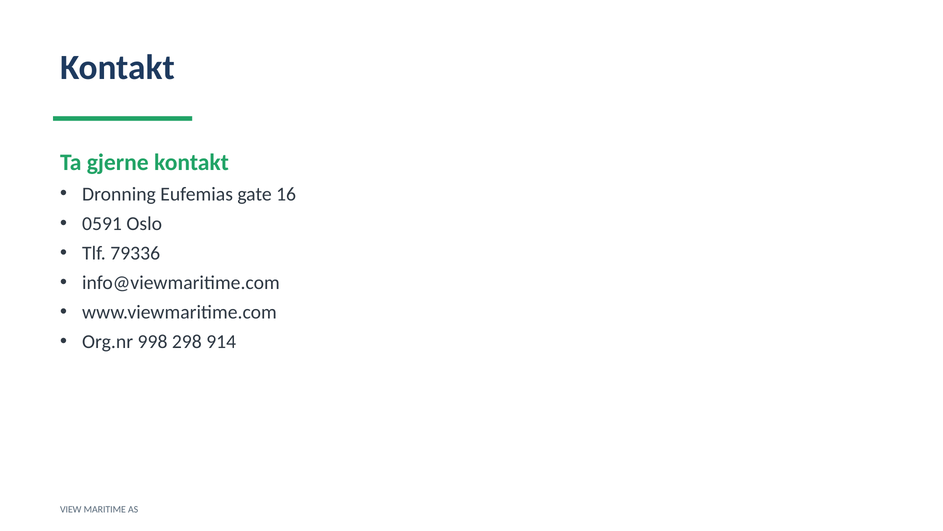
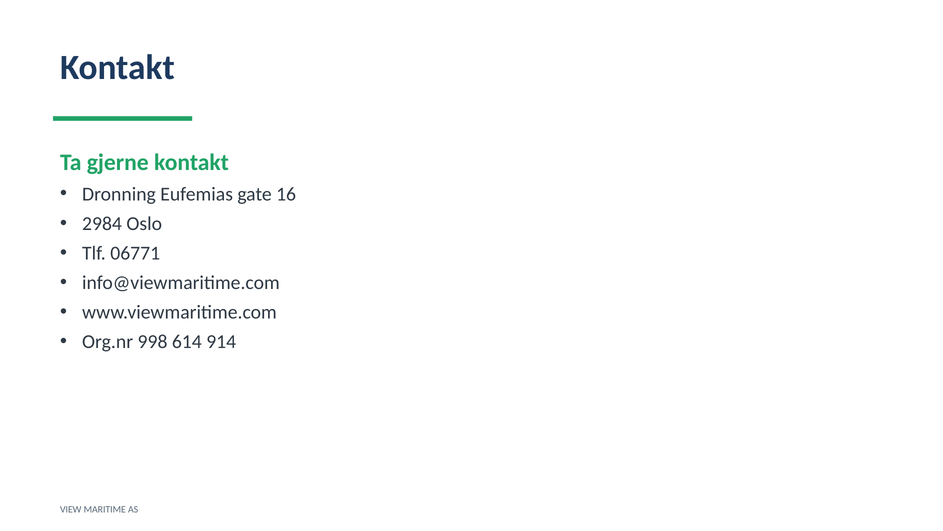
0591: 0591 -> 2984
79336: 79336 -> 06771
298: 298 -> 614
